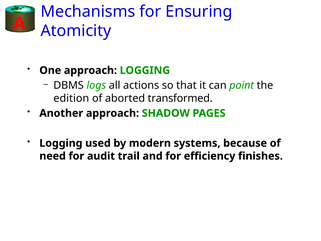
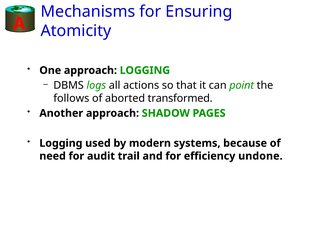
edition: edition -> follows
finishes: finishes -> undone
